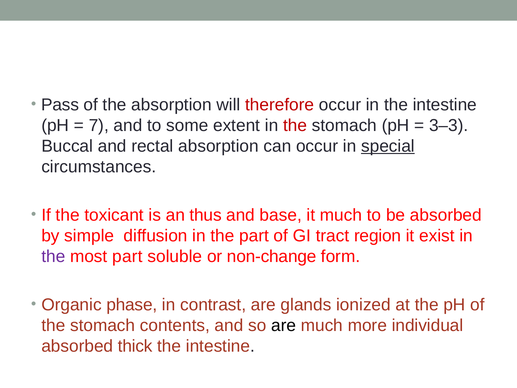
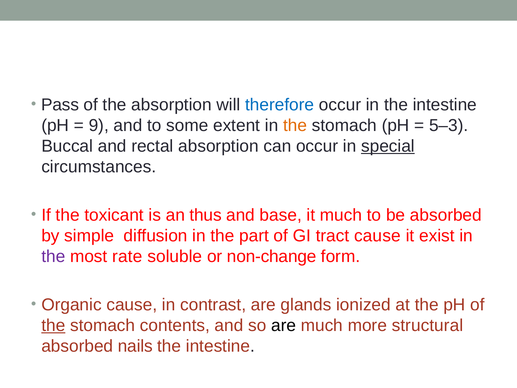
therefore colour: red -> blue
7: 7 -> 9
the at (295, 125) colour: red -> orange
3–3: 3–3 -> 5–3
tract region: region -> cause
most part: part -> rate
Organic phase: phase -> cause
the at (53, 325) underline: none -> present
individual: individual -> structural
thick: thick -> nails
